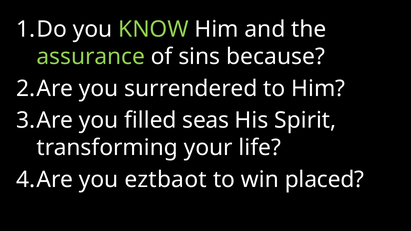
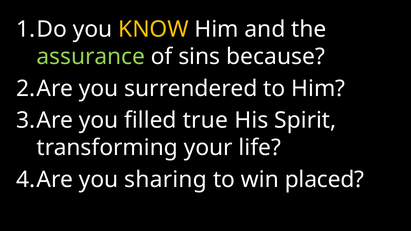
KNOW colour: light green -> yellow
seas: seas -> true
eztbaot: eztbaot -> sharing
